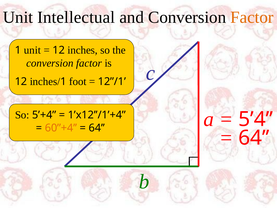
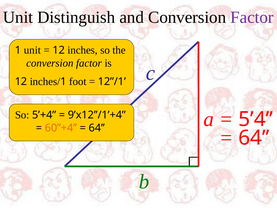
Intellectual: Intellectual -> Distinguish
Factor at (252, 17) colour: orange -> purple
1’x12’’/1’+4: 1’x12’’/1’+4 -> 9’x12’’/1’+4
